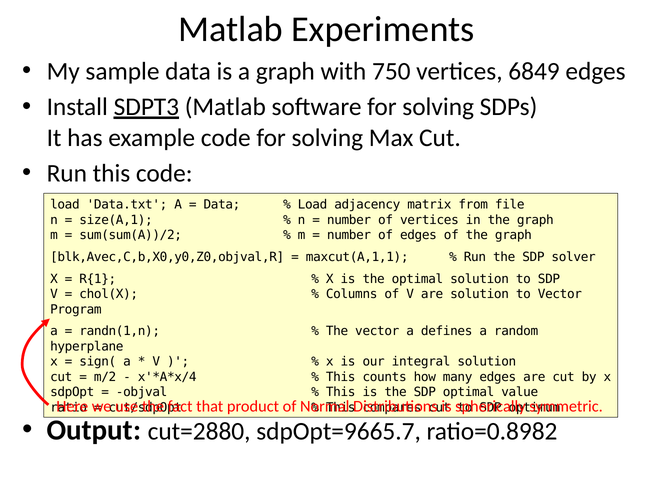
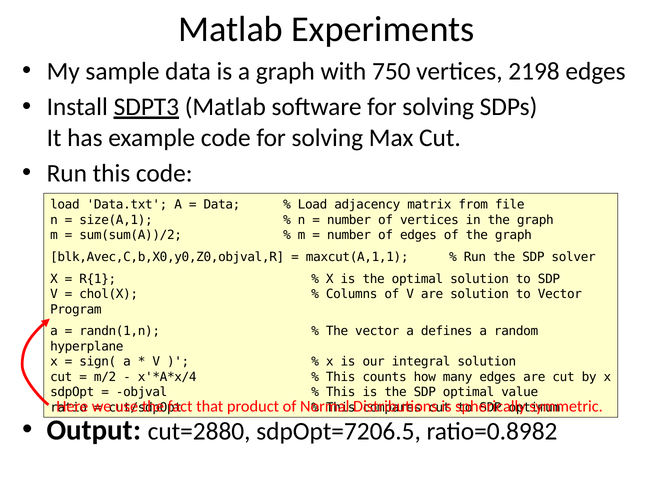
6849: 6849 -> 2198
sdpOpt=9665.7: sdpOpt=9665.7 -> sdpOpt=7206.5
